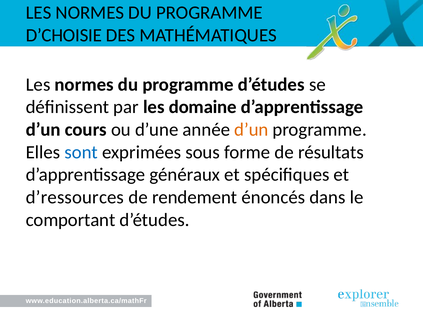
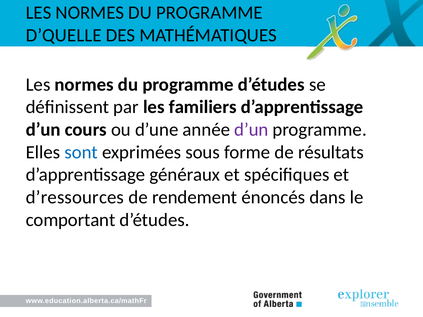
D’CHOISIE: D’CHOISIE -> D’QUELLE
domaine: domaine -> familiers
d’un at (251, 130) colour: orange -> purple
